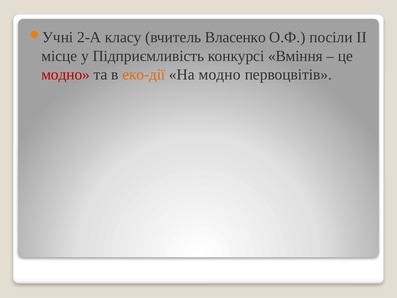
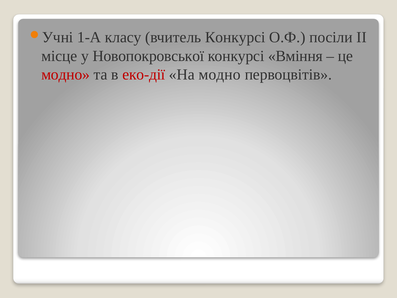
2-А: 2-А -> 1-А
вчитель Власенко: Власенко -> Конкурсі
Підприємливість: Підприємливість -> Новопокровської
еко-дії colour: orange -> red
